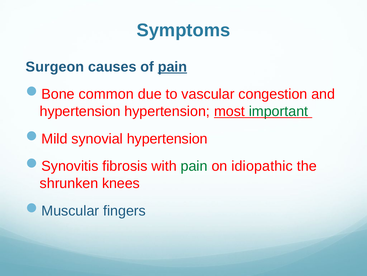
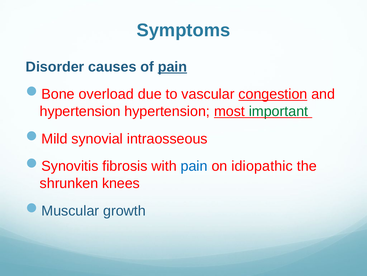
Surgeon: Surgeon -> Disorder
common: common -> overload
congestion underline: none -> present
synovial hypertension: hypertension -> intraosseous
pain at (194, 166) colour: green -> blue
fingers: fingers -> growth
